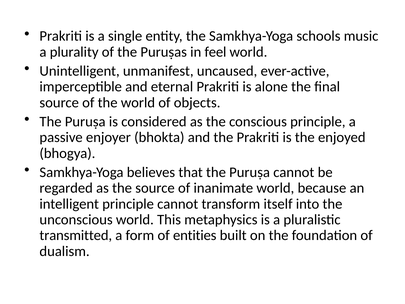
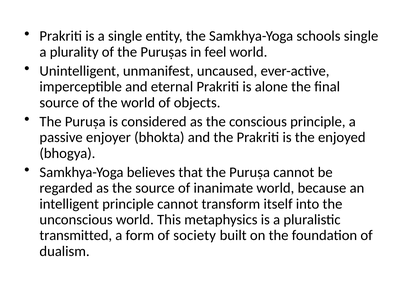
schools music: music -> single
entities: entities -> society
